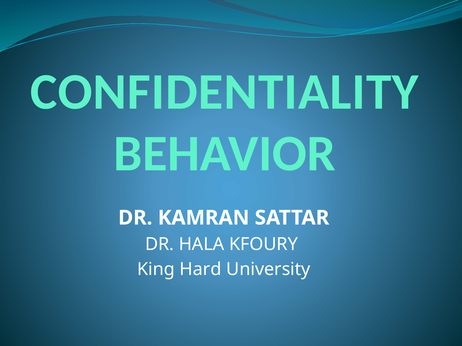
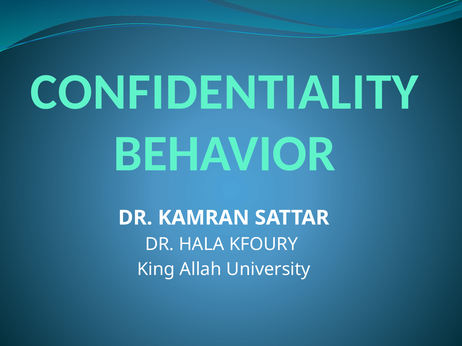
Hard: Hard -> Allah
